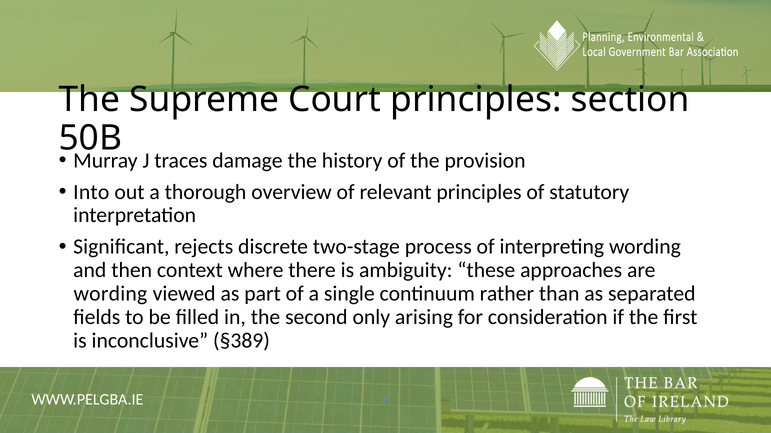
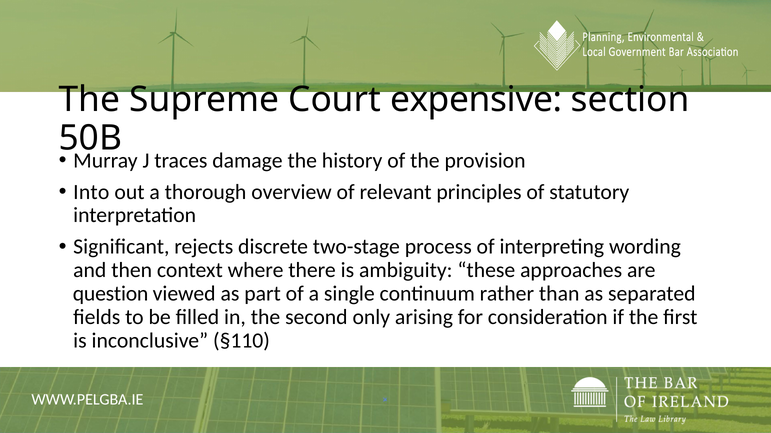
Court principles: principles -> expensive
wording at (110, 294): wording -> question
§389: §389 -> §110
